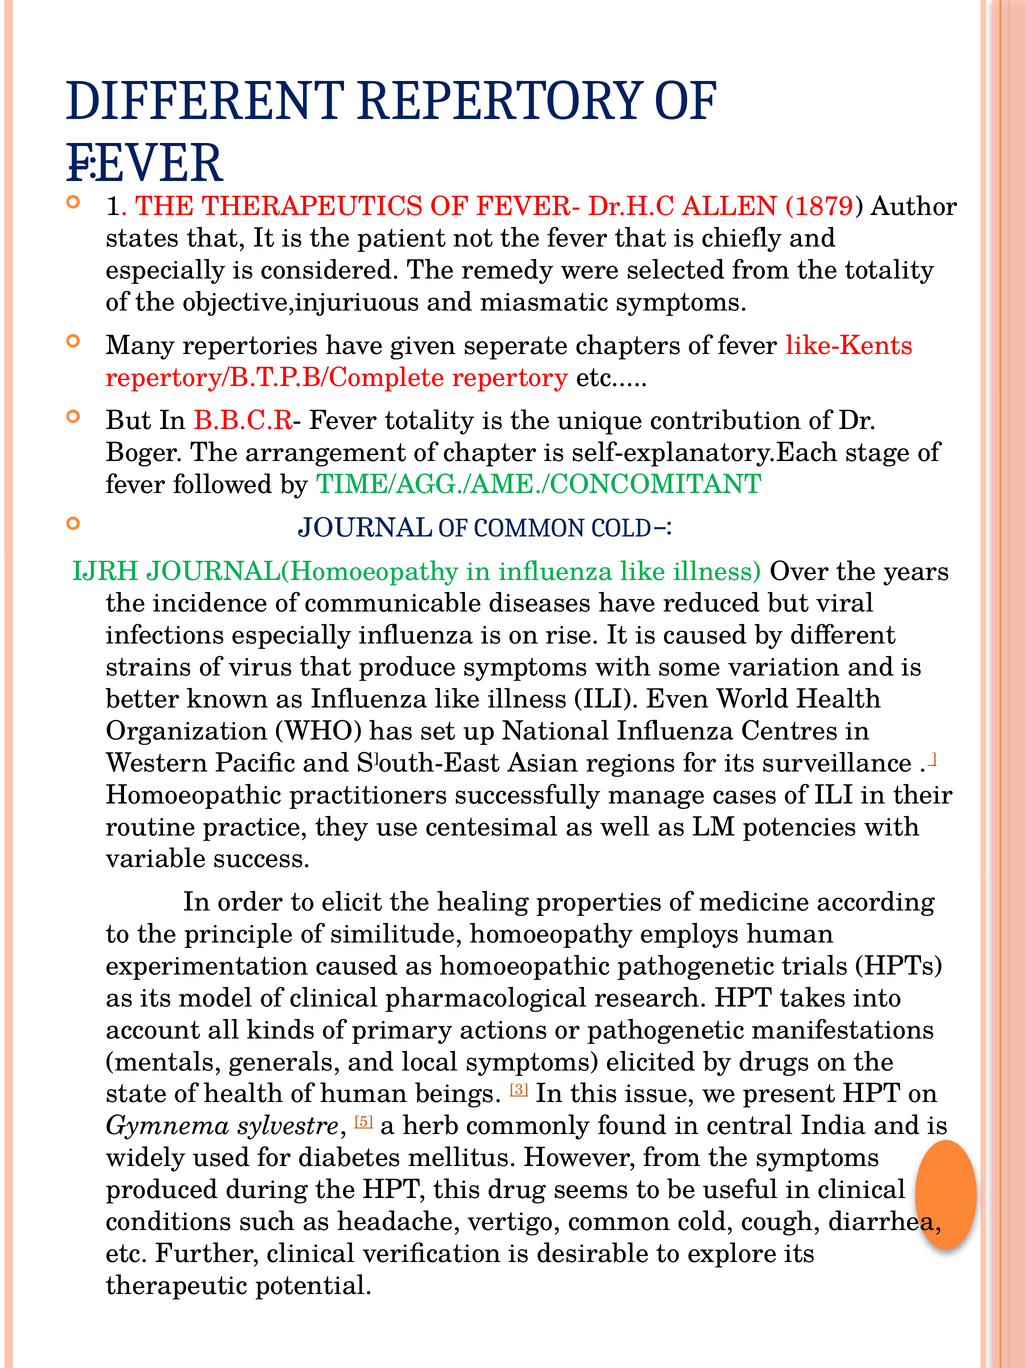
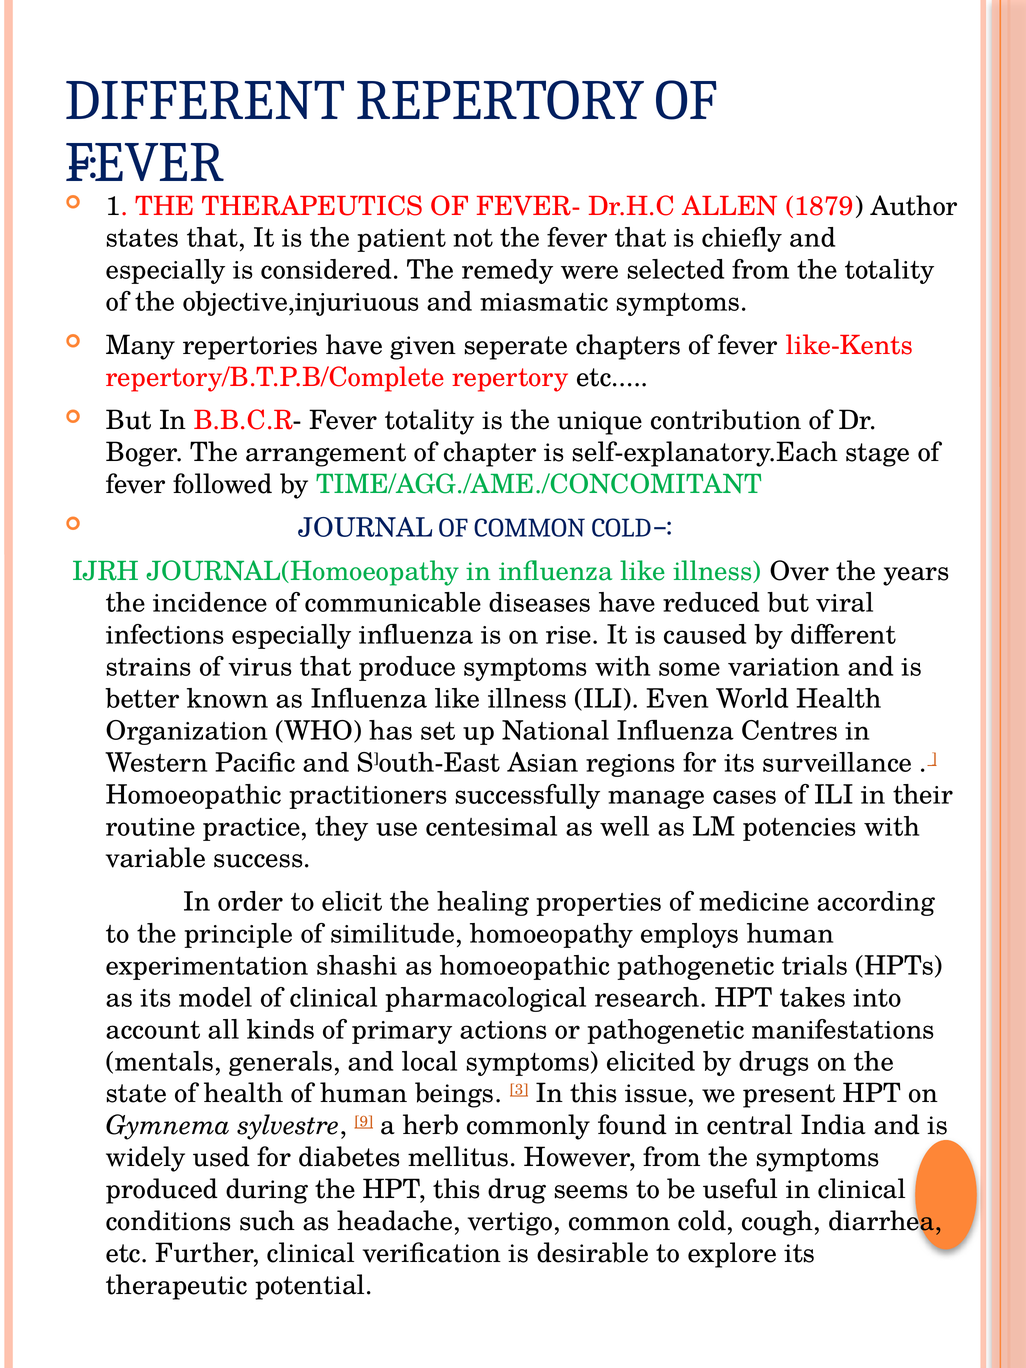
experimentation caused: caused -> shashi
5: 5 -> 9
